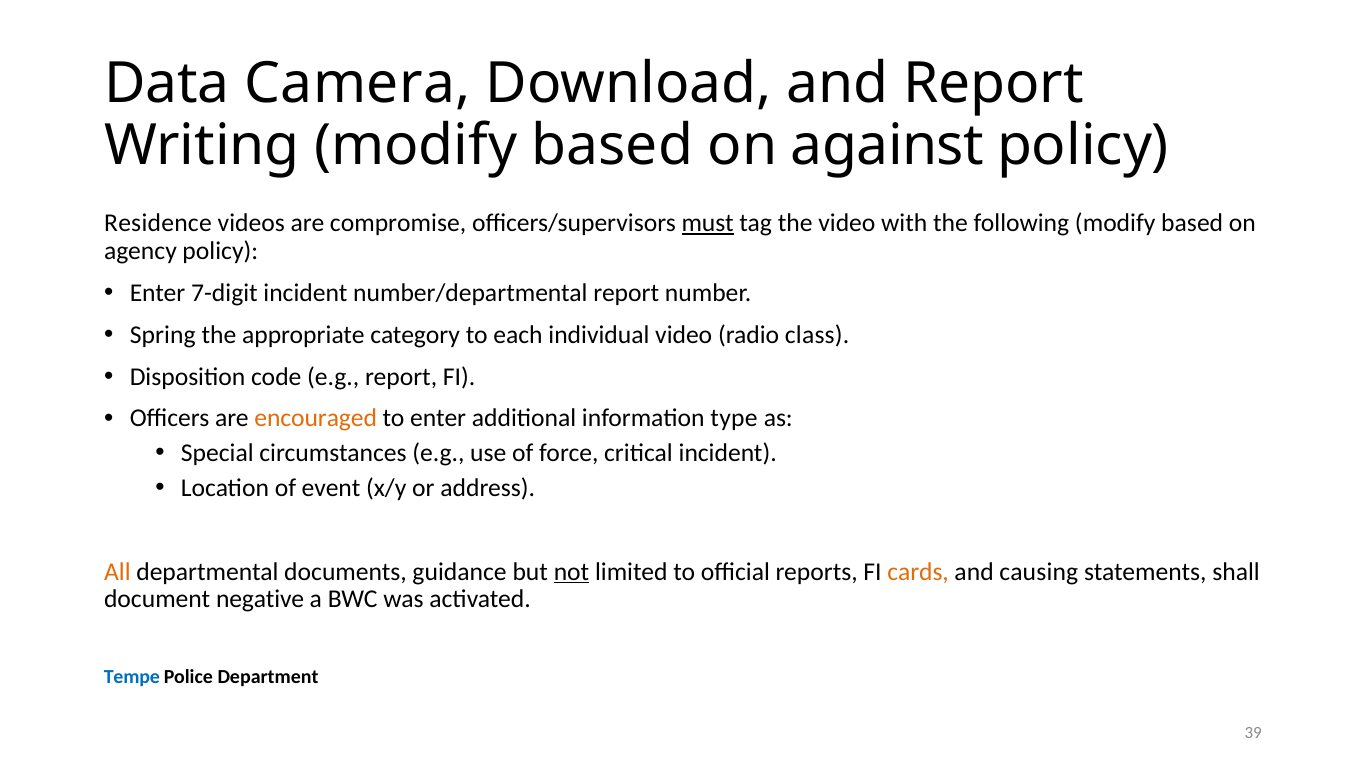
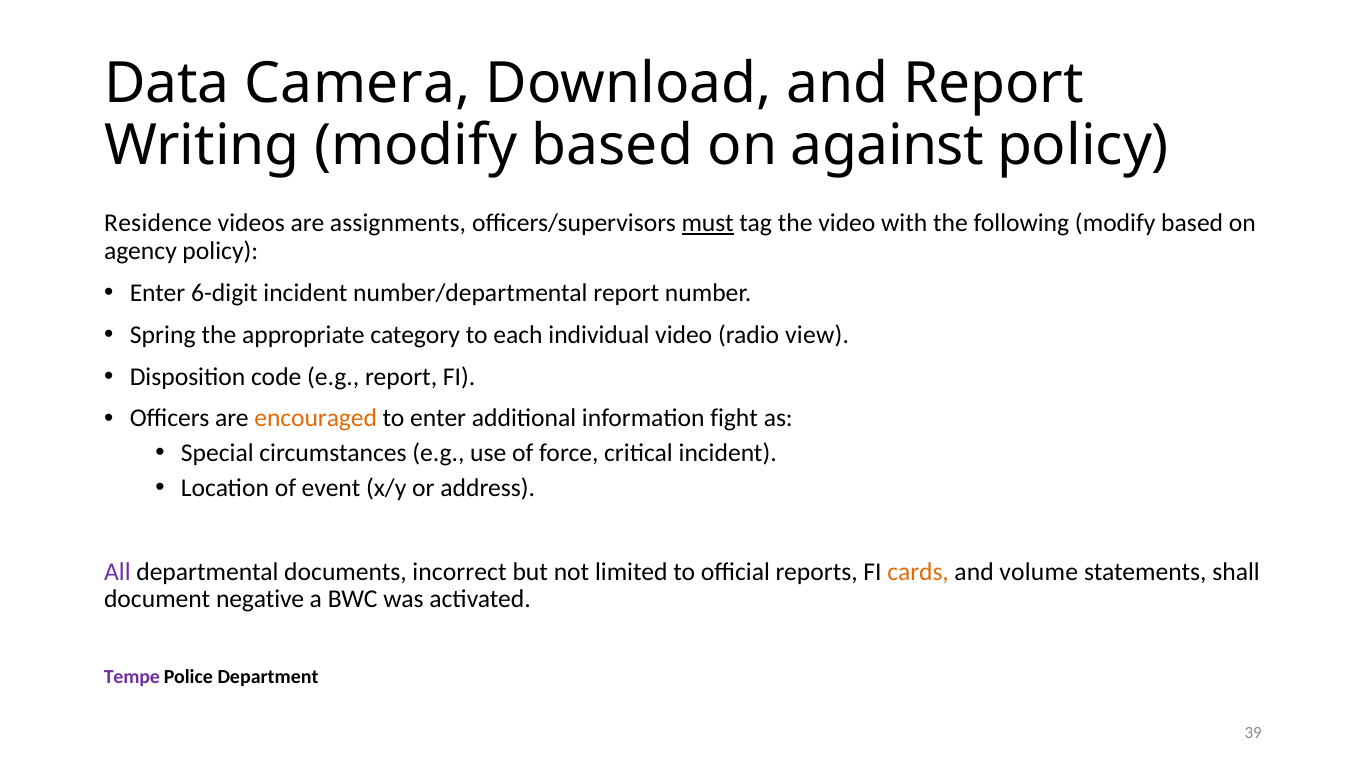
compromise: compromise -> assignments
7-digit: 7-digit -> 6-digit
class: class -> view
type: type -> fight
All colour: orange -> purple
guidance: guidance -> incorrect
not underline: present -> none
causing: causing -> volume
Tempe colour: blue -> purple
